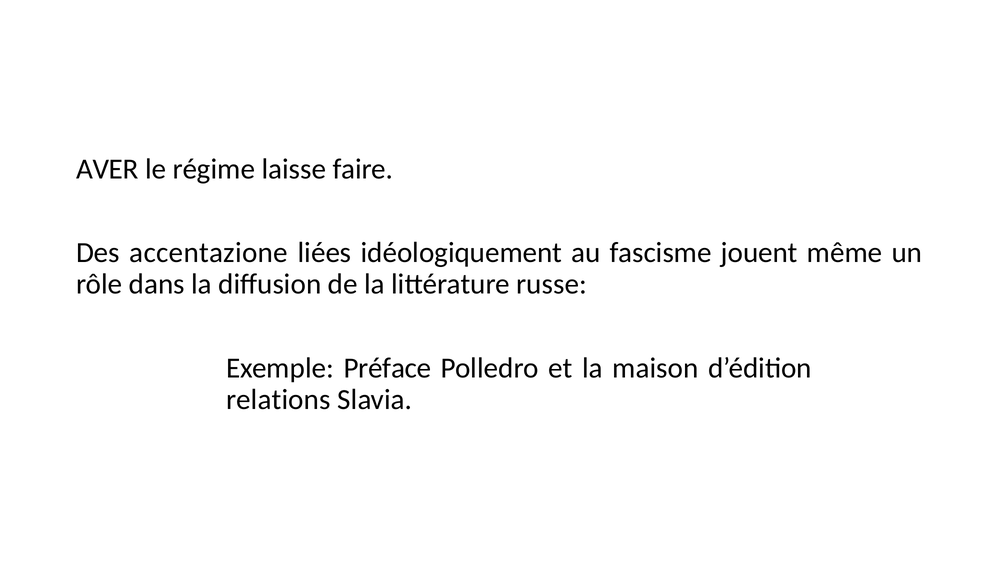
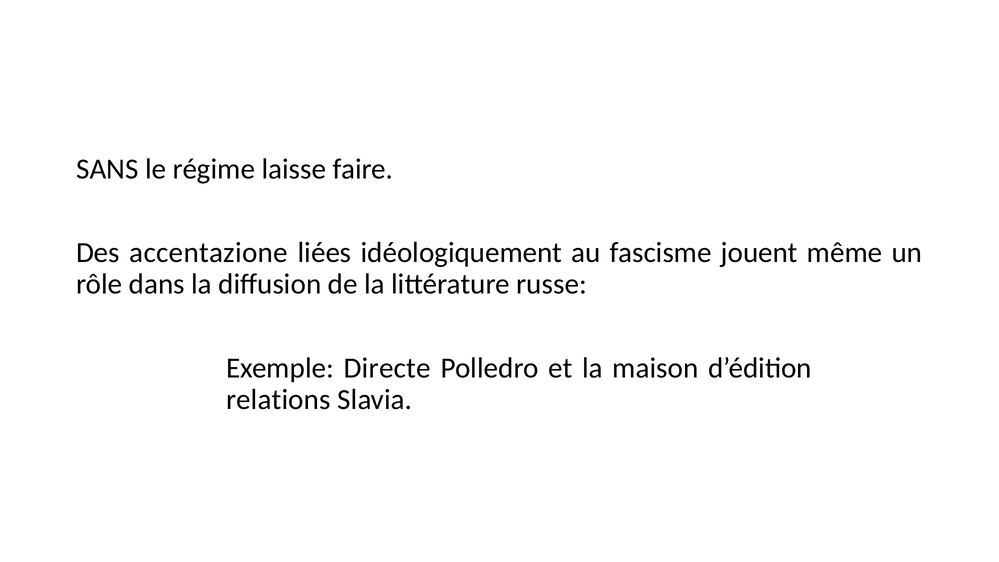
AVER: AVER -> SANS
Préface: Préface -> Directe
